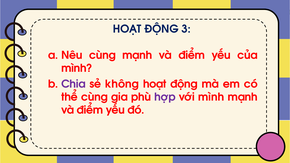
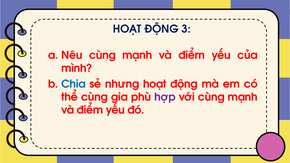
Chia colour: purple -> blue
không: không -> nhưng
với mình: mình -> cùng
